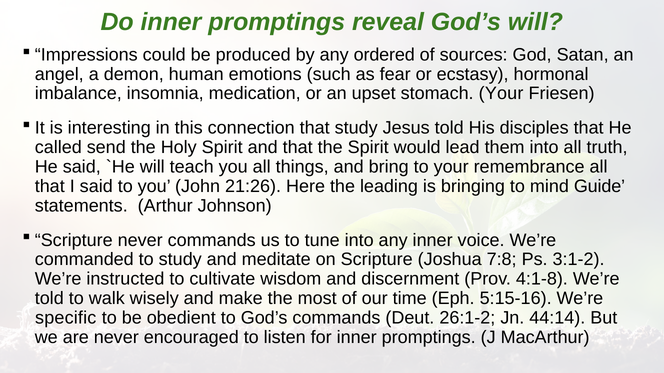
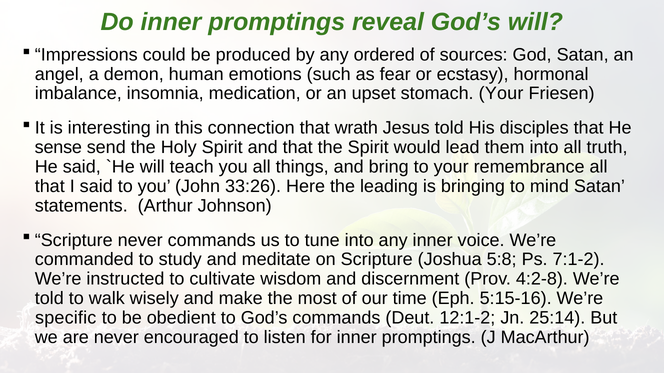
that study: study -> wrath
called: called -> sense
21:26: 21:26 -> 33:26
mind Guide: Guide -> Satan
7:8: 7:8 -> 5:8
3:1-2: 3:1-2 -> 7:1-2
4:1-8: 4:1-8 -> 4:2-8
26:1-2: 26:1-2 -> 12:1-2
44:14: 44:14 -> 25:14
